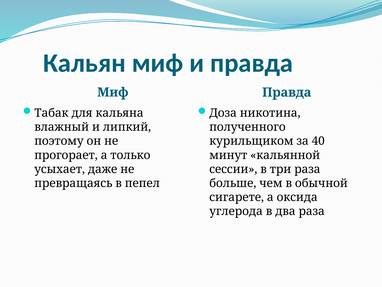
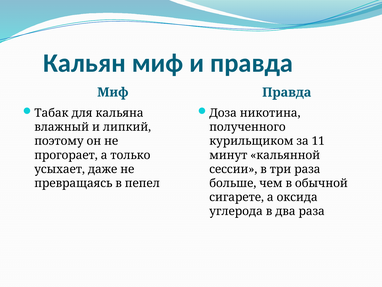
40: 40 -> 11
